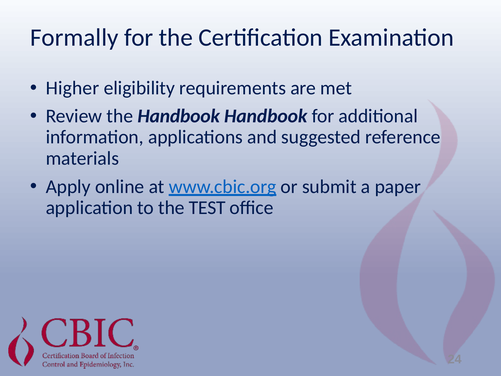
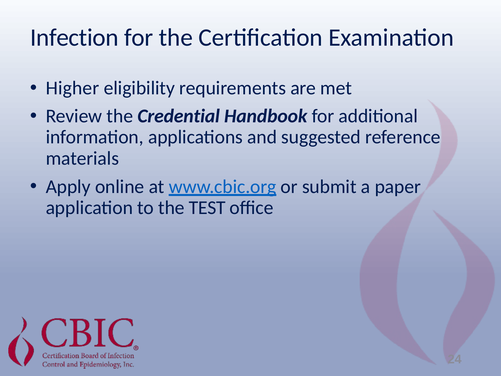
Formally: Formally -> Infection
the Handbook: Handbook -> Credential
